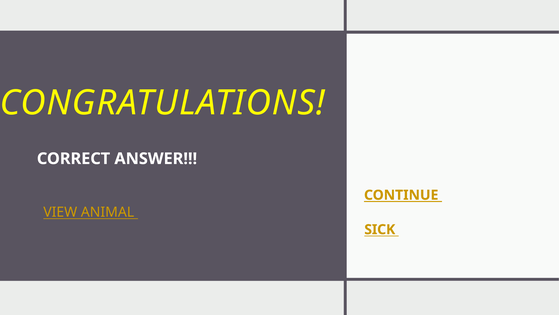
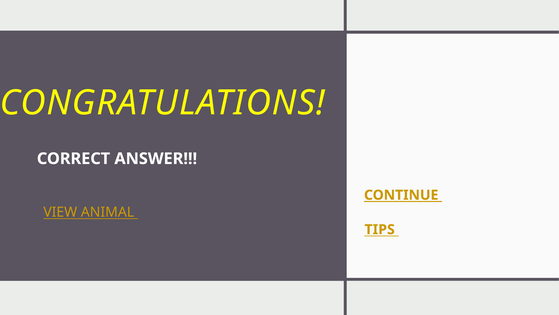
SICK: SICK -> TIPS
